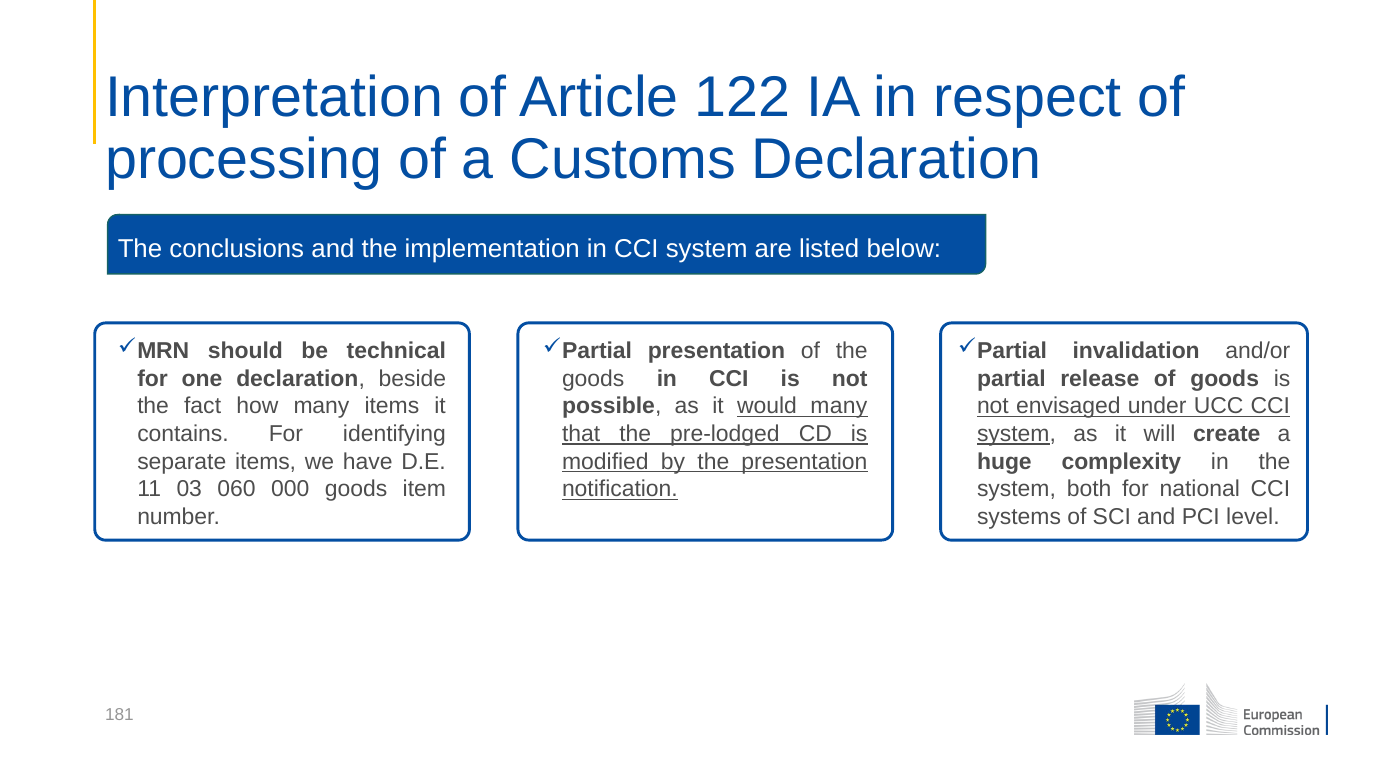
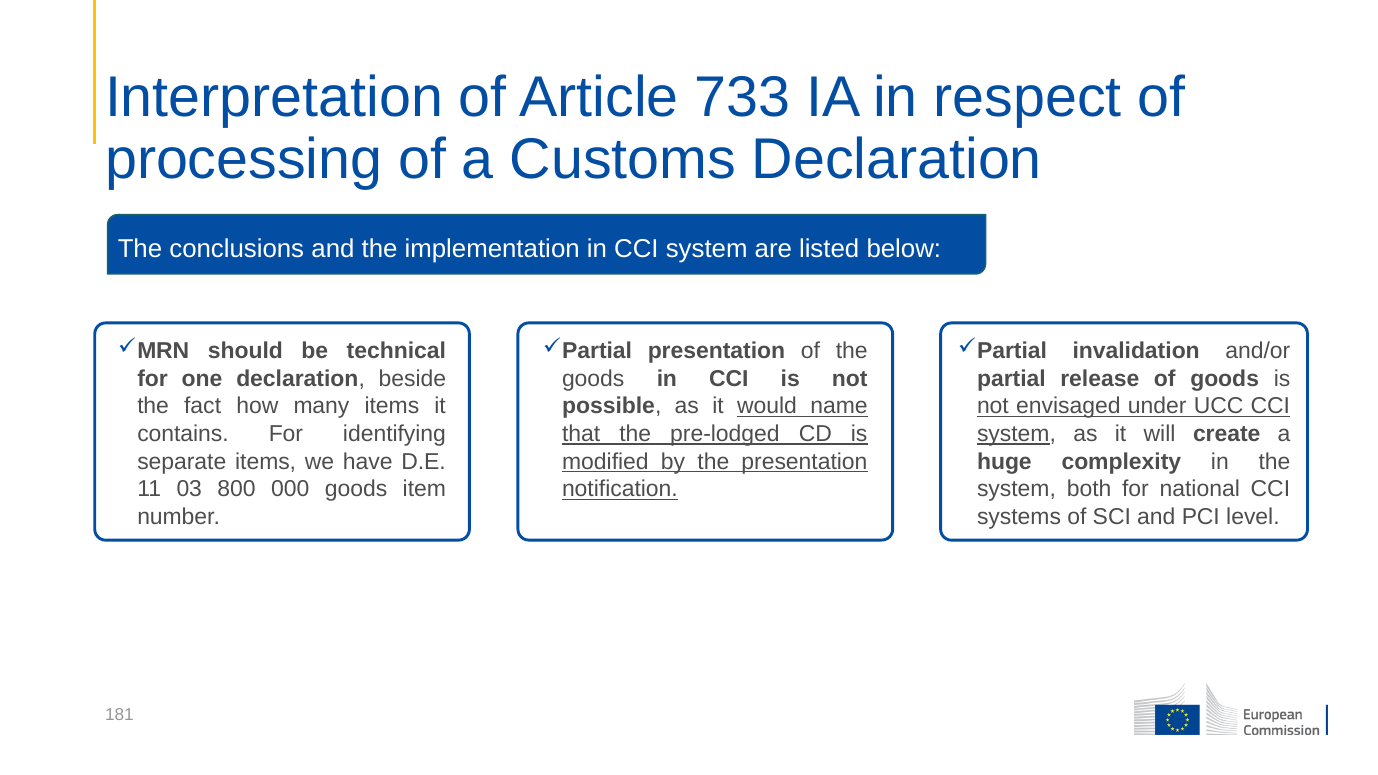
122: 122 -> 733
would many: many -> name
060: 060 -> 800
